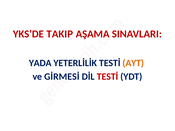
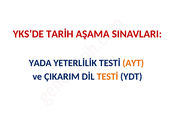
TAKIP: TAKIP -> TARİH
GİRMESİ: GİRMESİ -> ÇIKARIM
TESTİ at (108, 77) colour: red -> orange
